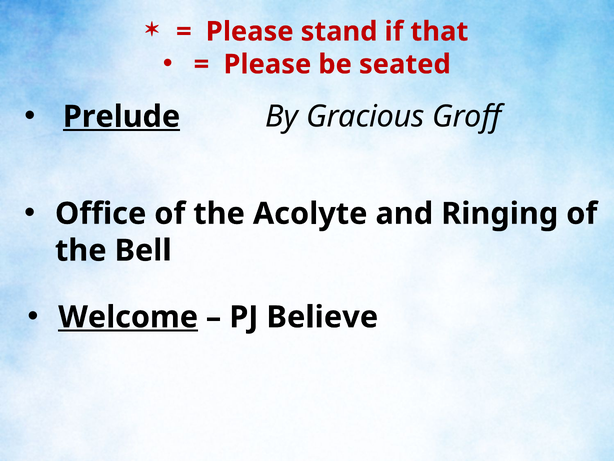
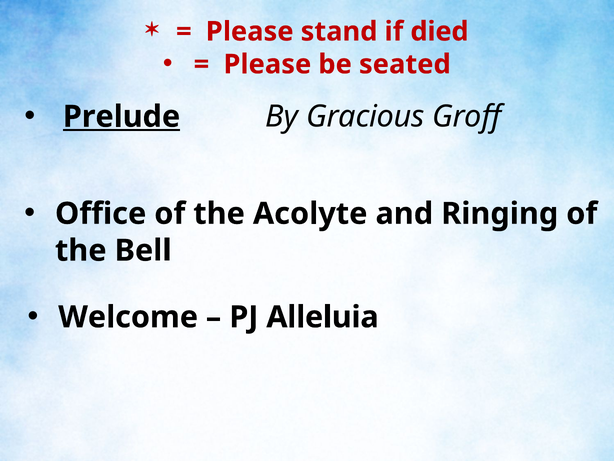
that: that -> died
Welcome underline: present -> none
Believe: Believe -> Alleluia
